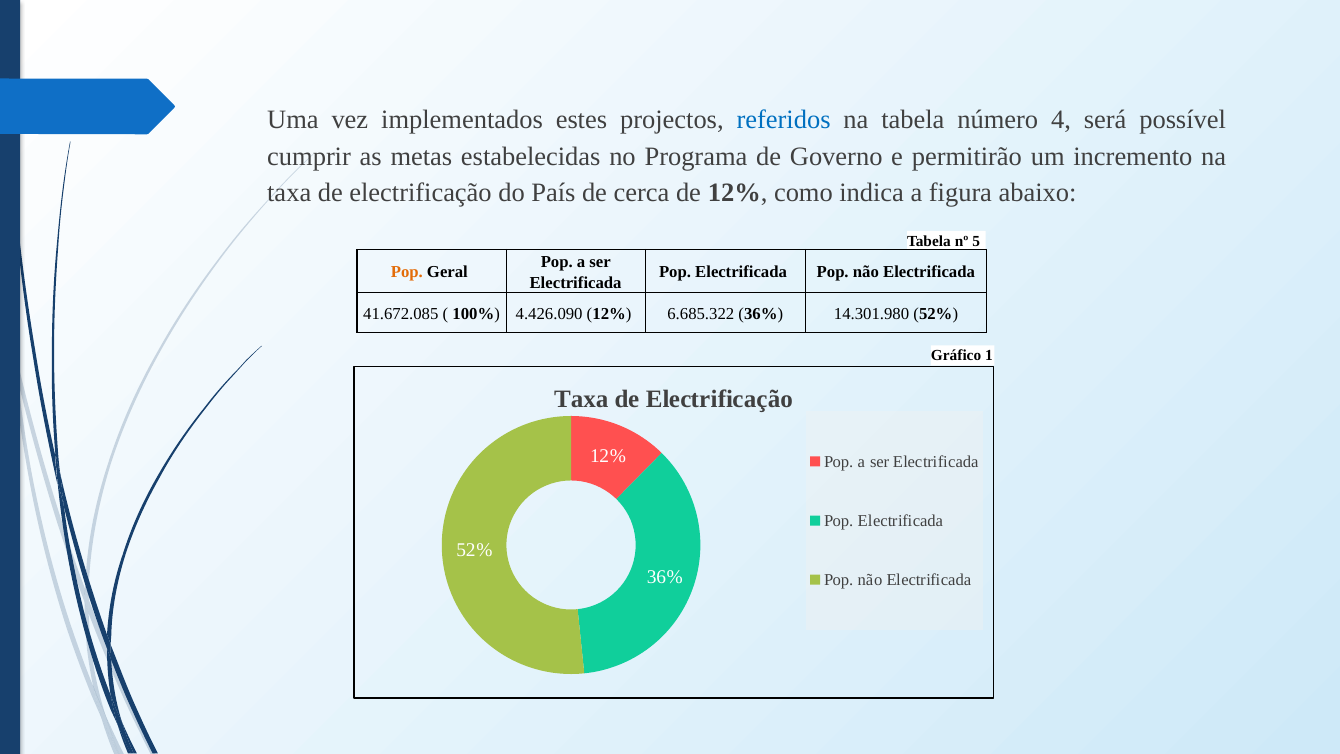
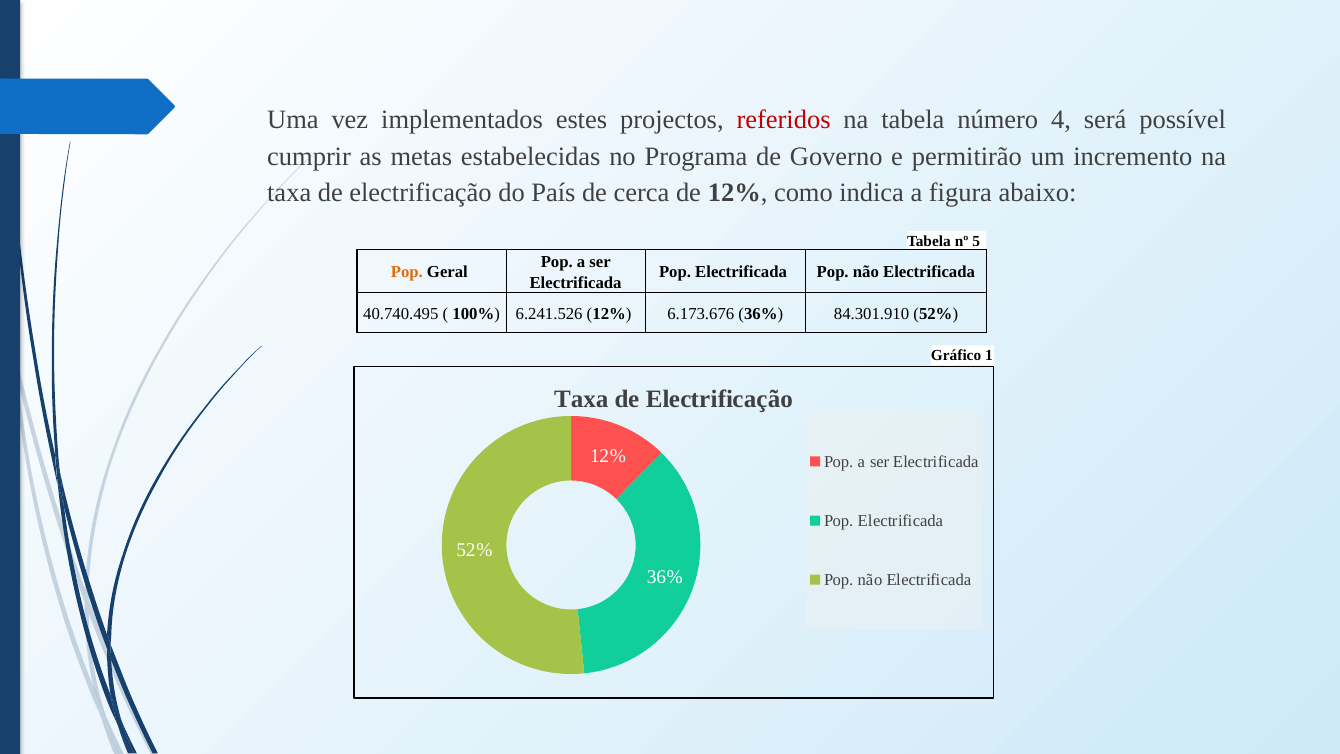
referidos colour: blue -> red
41.672.085: 41.672.085 -> 40.740.495
4.426.090: 4.426.090 -> 6.241.526
6.685.322: 6.685.322 -> 6.173.676
14.301.980: 14.301.980 -> 84.301.910
